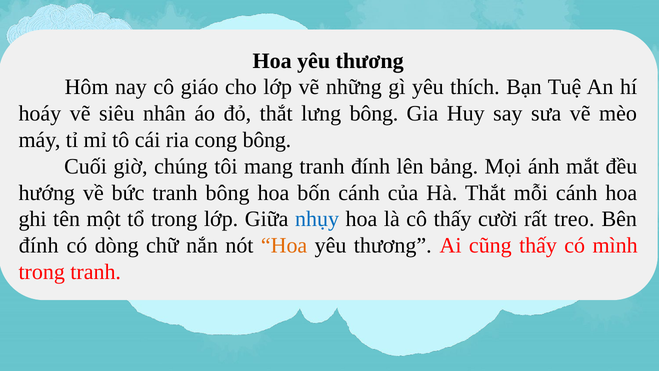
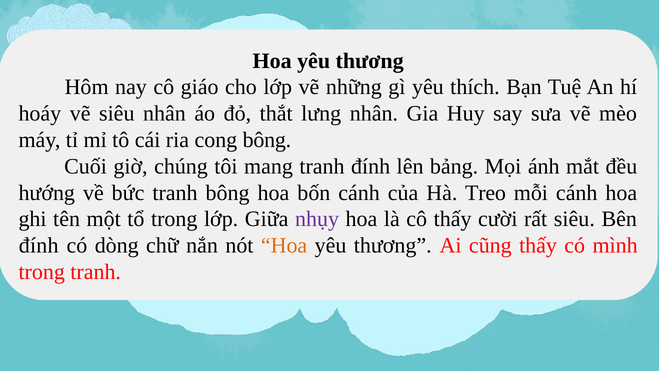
lưng bông: bông -> nhân
Hà Thắt: Thắt -> Treo
nhụy colour: blue -> purple
rất treo: treo -> siêu
